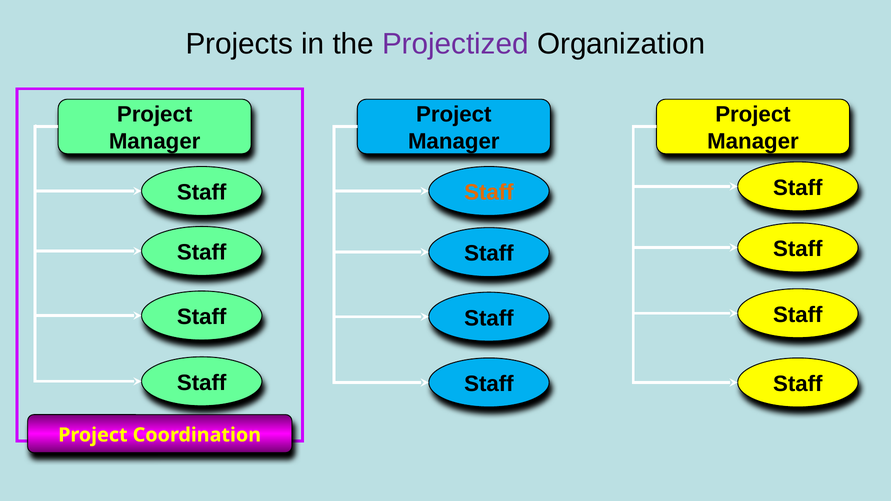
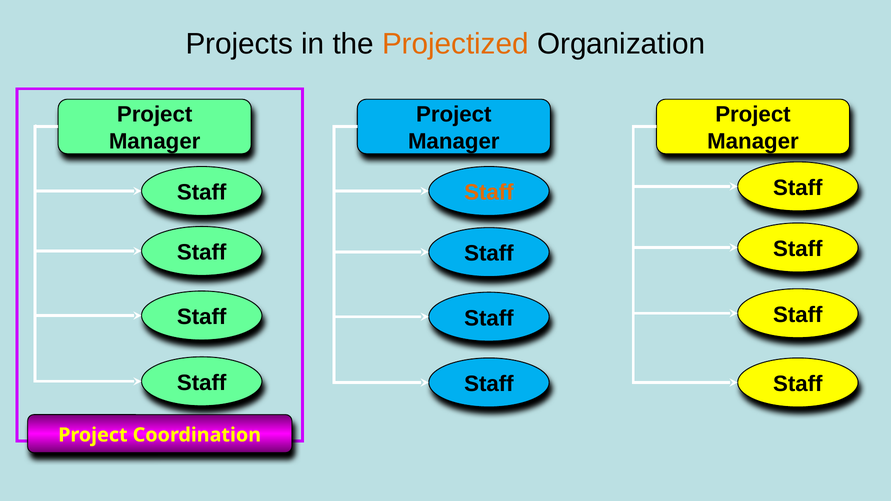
Projectized colour: purple -> orange
